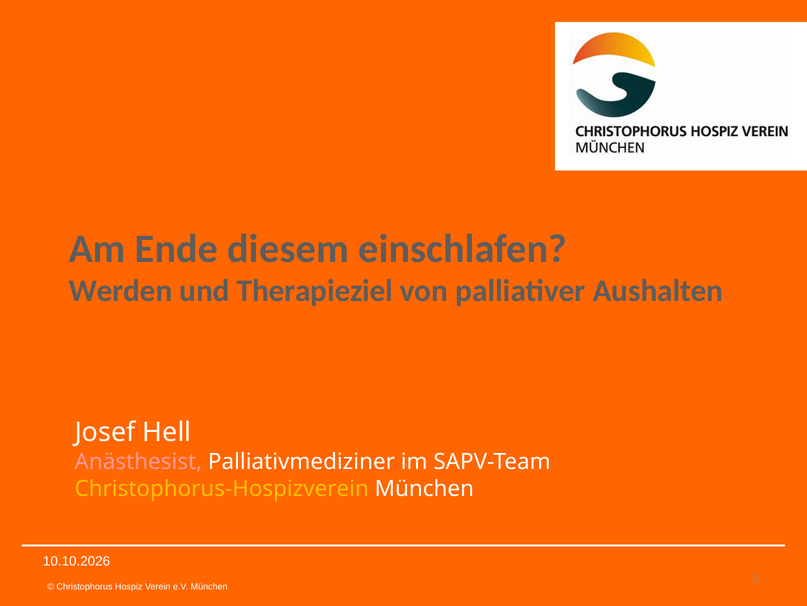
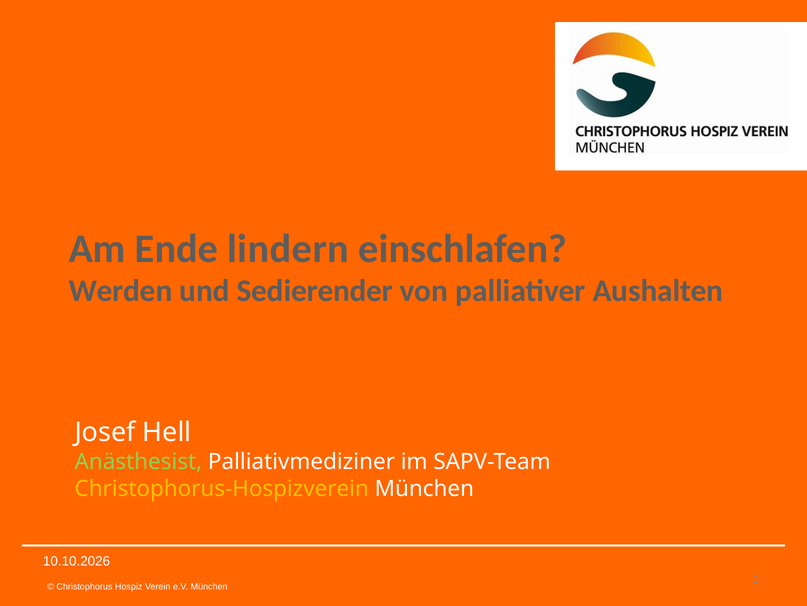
diesem: diesem -> lindern
Therapieziel: Therapieziel -> Sedierender
Anästhesist colour: pink -> light green
